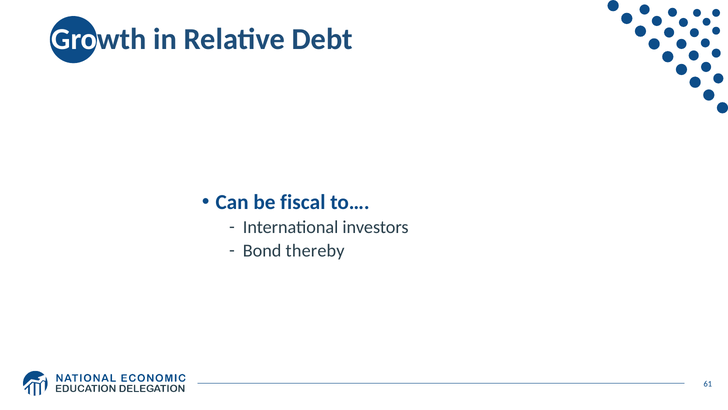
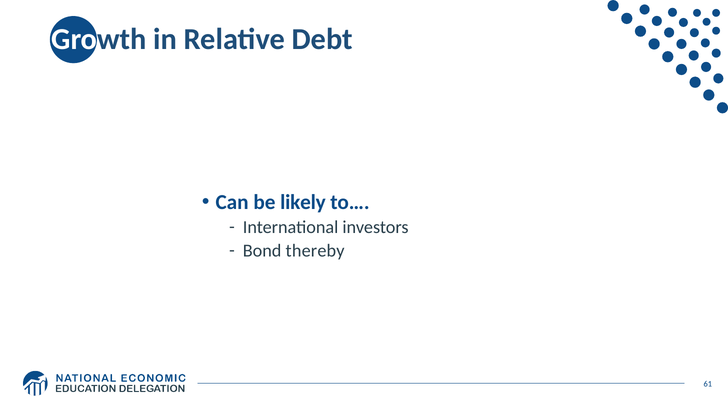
fiscal: fiscal -> likely
